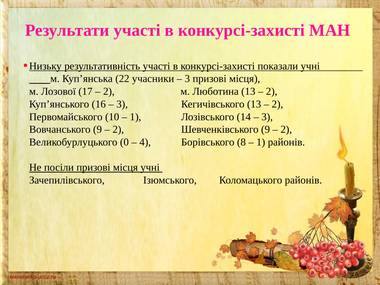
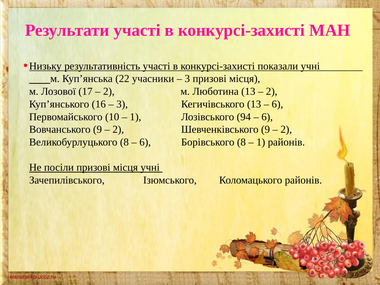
2 at (277, 104): 2 -> 6
14: 14 -> 94
3 at (267, 117): 3 -> 6
Великобурлуцького 0: 0 -> 8
4 at (145, 142): 4 -> 6
